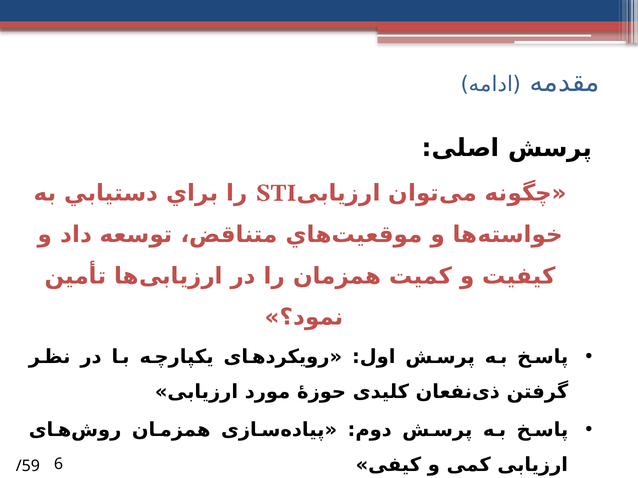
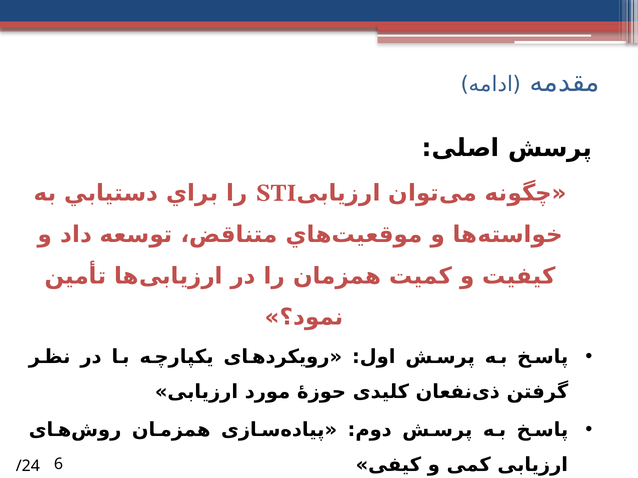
/59: /59 -> /24
